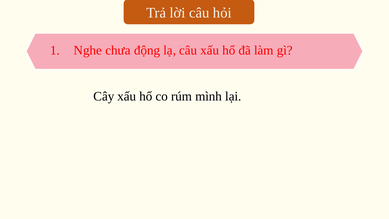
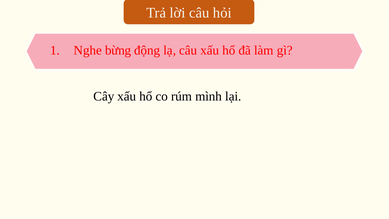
chưa: chưa -> bừng
